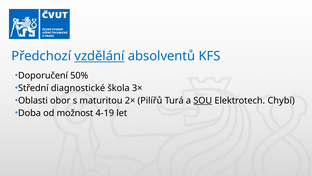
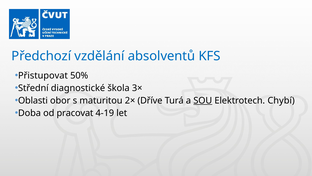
vzdělání underline: present -> none
Doporučení: Doporučení -> Přistupovat
Pilířů: Pilířů -> Dříve
možnost: možnost -> pracovat
